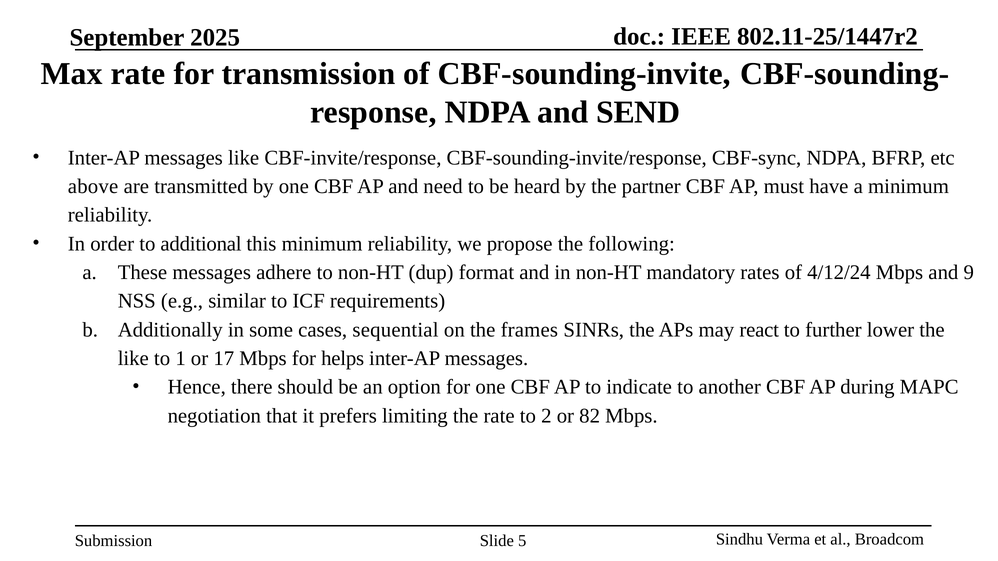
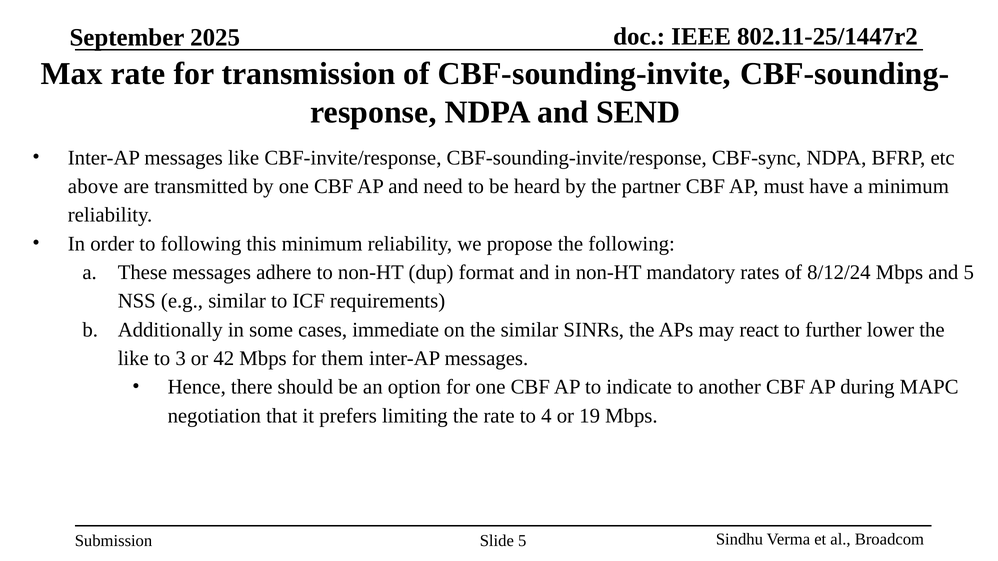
to additional: additional -> following
4/12/24: 4/12/24 -> 8/12/24
and 9: 9 -> 5
sequential: sequential -> immediate
the frames: frames -> similar
1: 1 -> 3
17: 17 -> 42
helps: helps -> them
2: 2 -> 4
82: 82 -> 19
